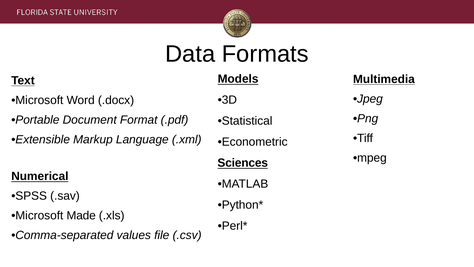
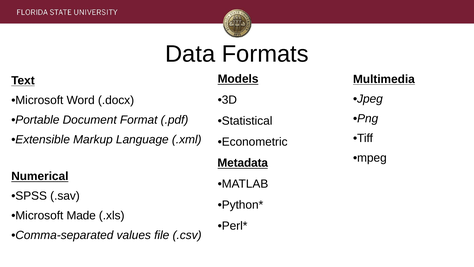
Sciences: Sciences -> Metadata
